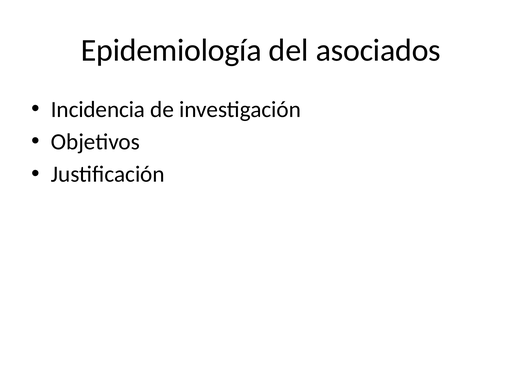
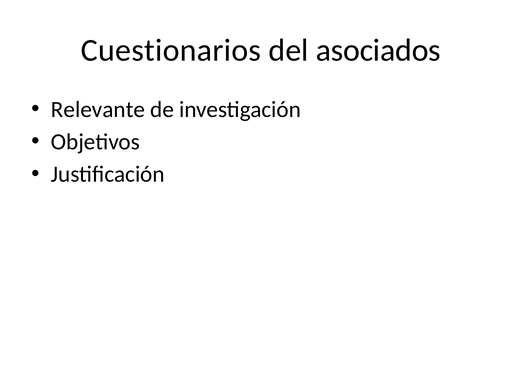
Epidemiología: Epidemiología -> Cuestionarios
Incidencia: Incidencia -> Relevante
